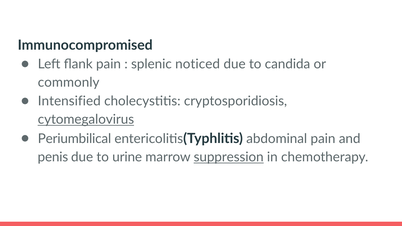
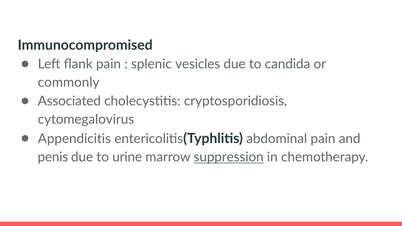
noticed: noticed -> vesicles
Intensified: Intensified -> Associated
cytomegalovirus underline: present -> none
Periumbilical: Periumbilical -> Appendicitis
